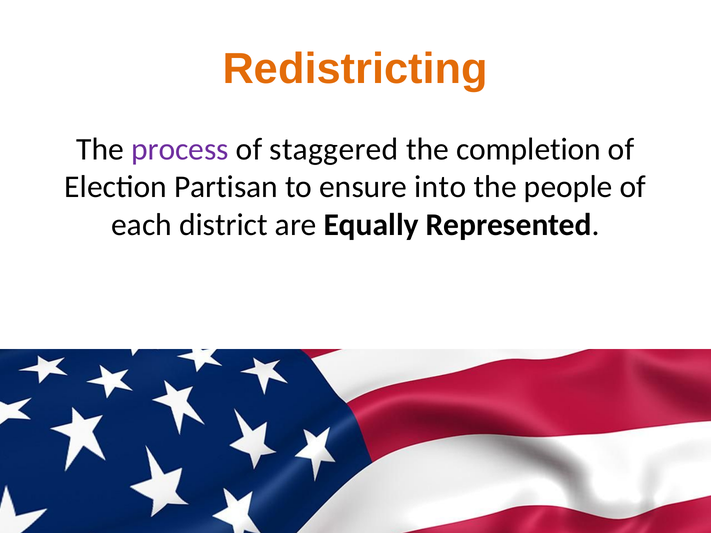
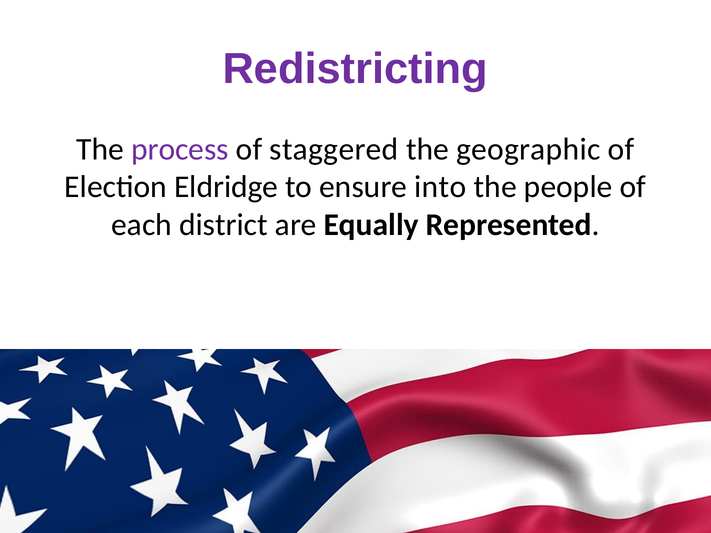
Redistricting colour: orange -> purple
completion: completion -> geographic
Partisan: Partisan -> Eldridge
